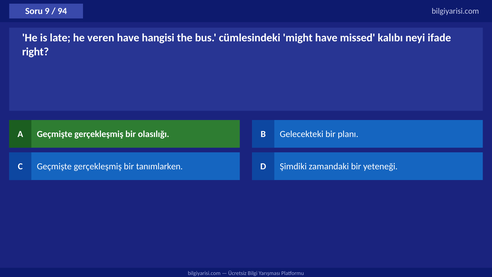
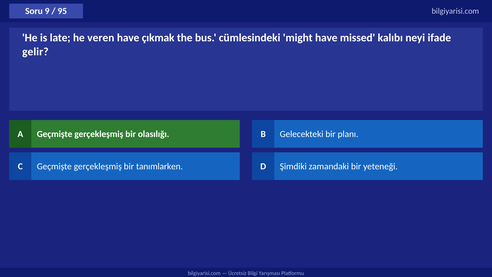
94: 94 -> 95
hangisi: hangisi -> çıkmak
right: right -> gelir
